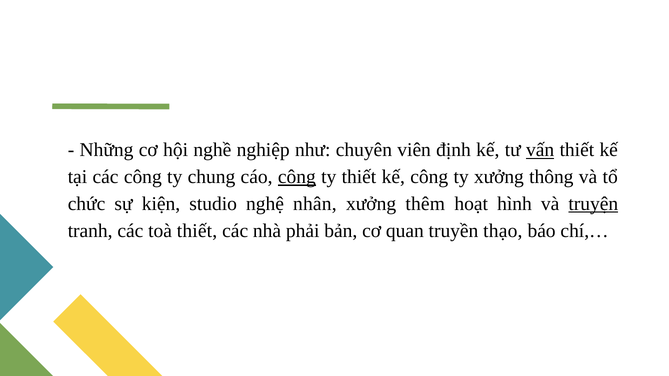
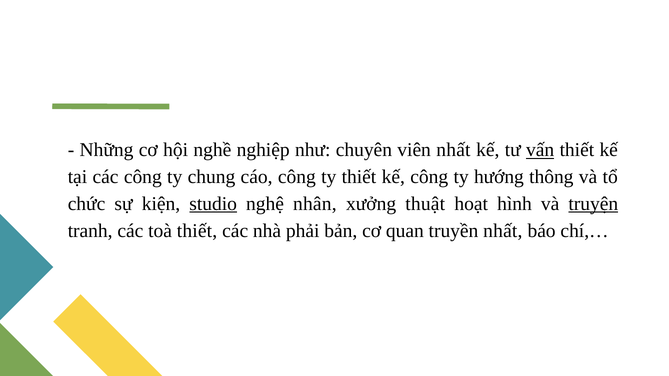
viên định: định -> nhất
công at (297, 177) underline: present -> none
ty xưởng: xưởng -> hướng
studio underline: none -> present
thêm: thêm -> thuật
truyền thạo: thạo -> nhất
